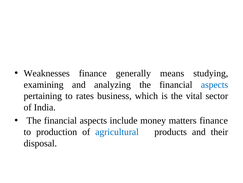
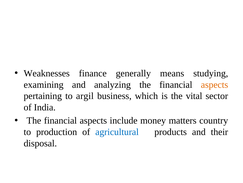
aspects at (215, 84) colour: blue -> orange
rates: rates -> argil
matters finance: finance -> country
